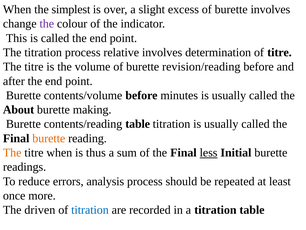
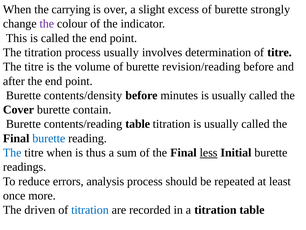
simplest: simplest -> carrying
burette involves: involves -> strongly
process relative: relative -> usually
contents/volume: contents/volume -> contents/density
About: About -> Cover
making: making -> contain
burette at (49, 138) colour: orange -> blue
The at (12, 152) colour: orange -> blue
